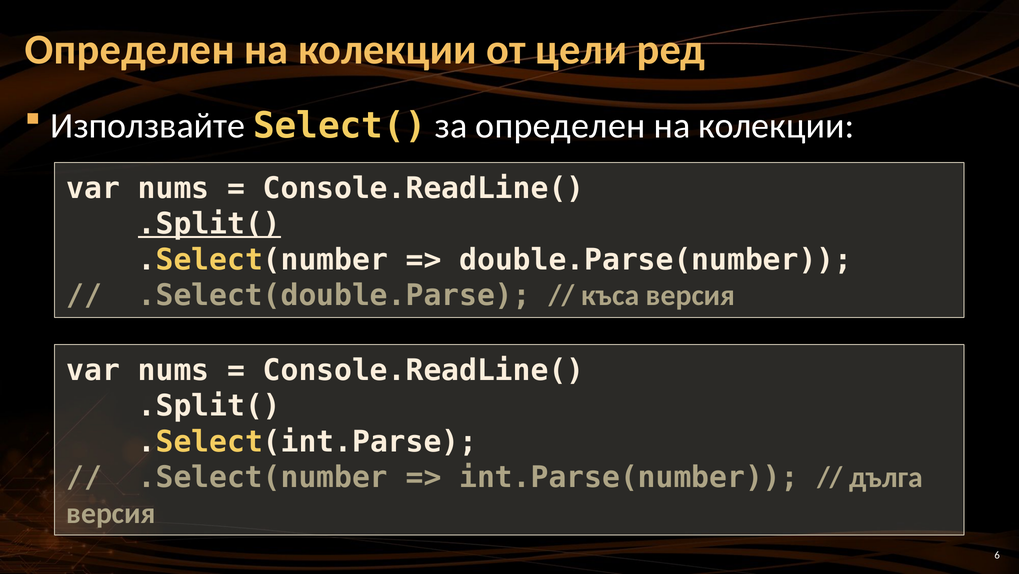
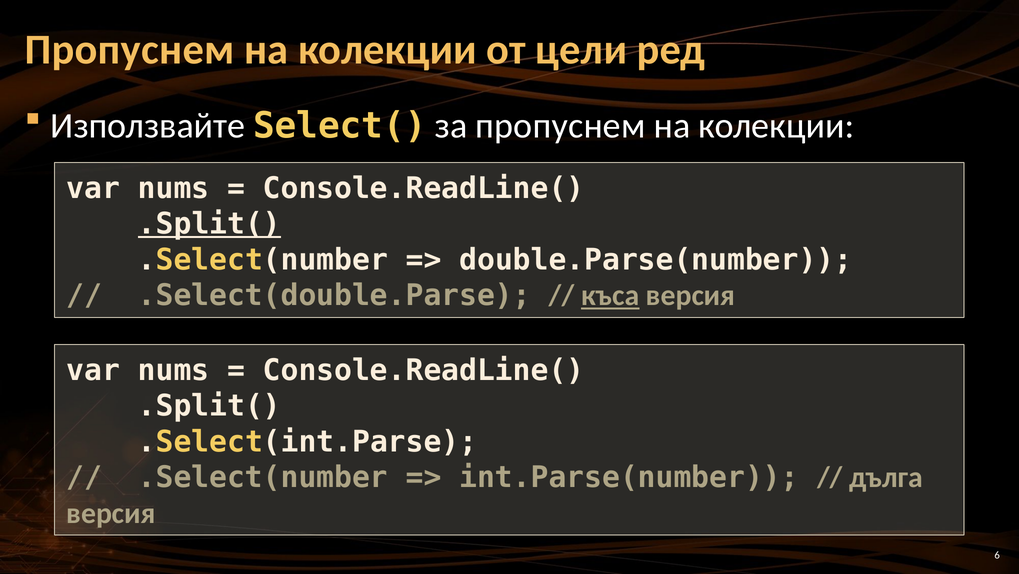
Определен at (130, 50): Определен -> Пропуснем
за определен: определен -> пропуснем
къса underline: none -> present
